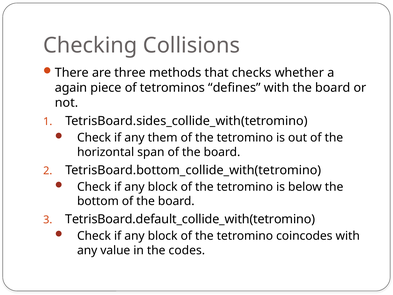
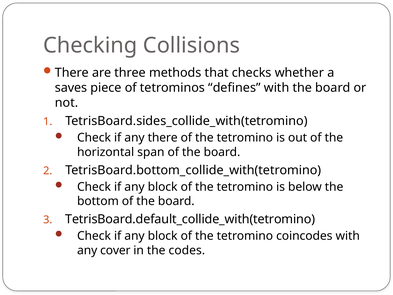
again: again -> saves
any them: them -> there
value: value -> cover
